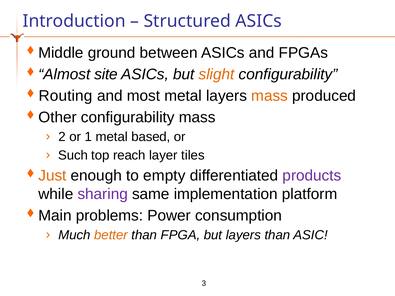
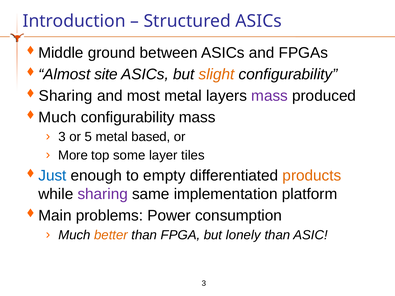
Routing at (66, 96): Routing -> Sharing
mass at (270, 96) colour: orange -> purple
Other at (58, 117): Other -> Much
2 at (62, 137): 2 -> 3
1: 1 -> 5
Such: Such -> More
reach: reach -> some
Just colour: orange -> blue
products colour: purple -> orange
but layers: layers -> lonely
